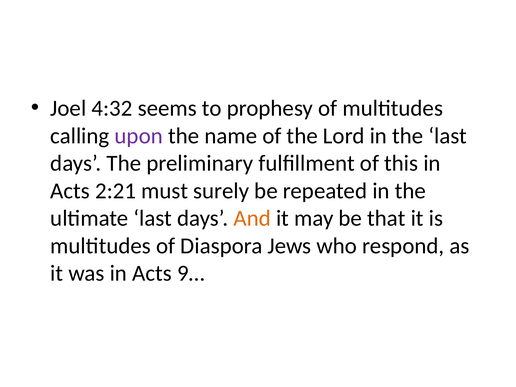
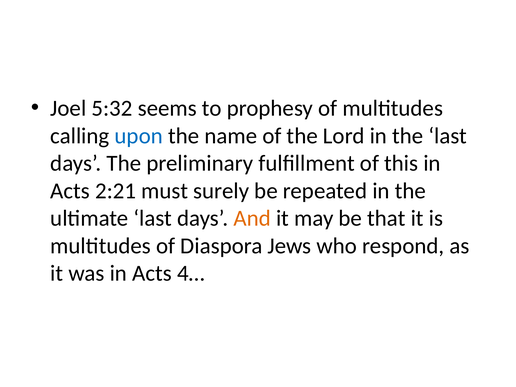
4:32: 4:32 -> 5:32
upon colour: purple -> blue
9…: 9… -> 4…
